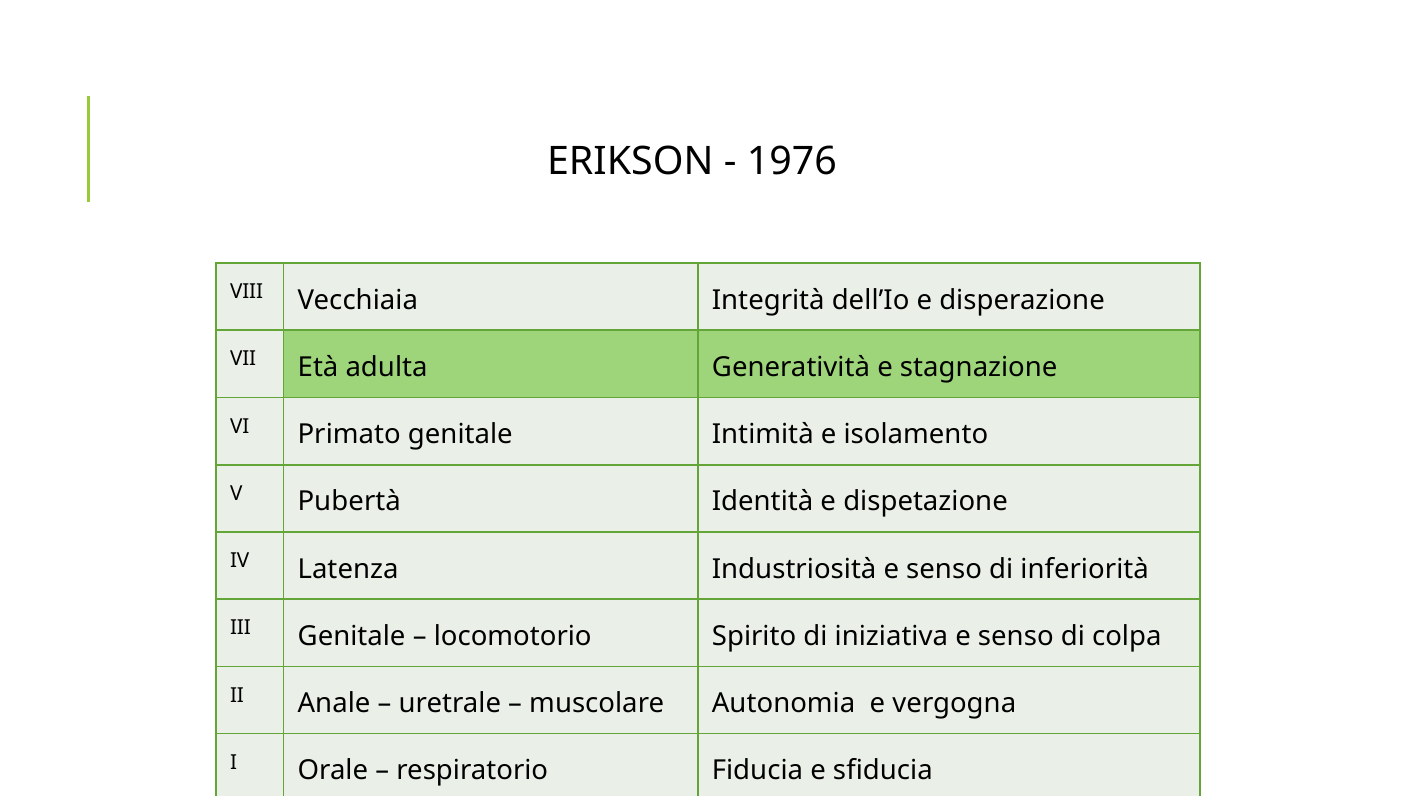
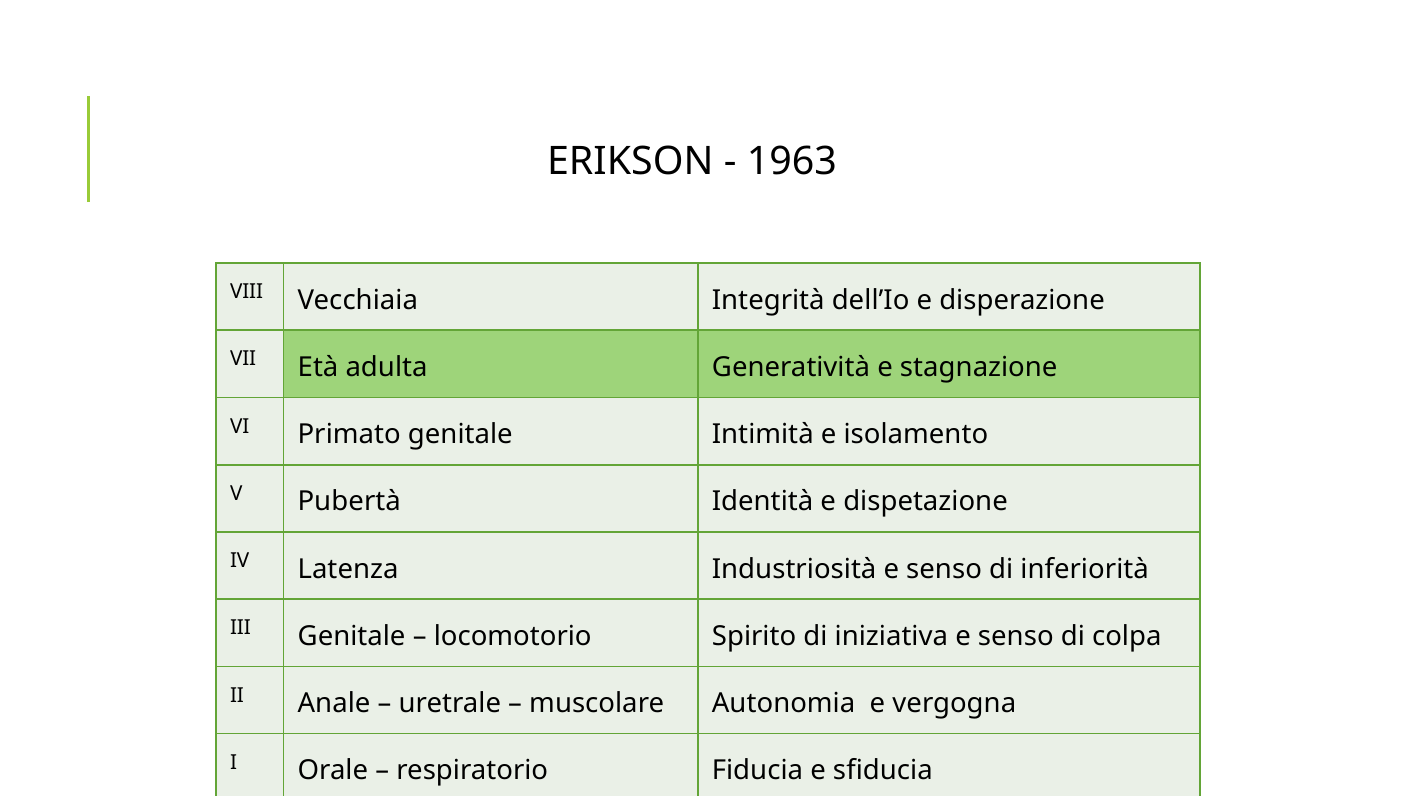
1976: 1976 -> 1963
